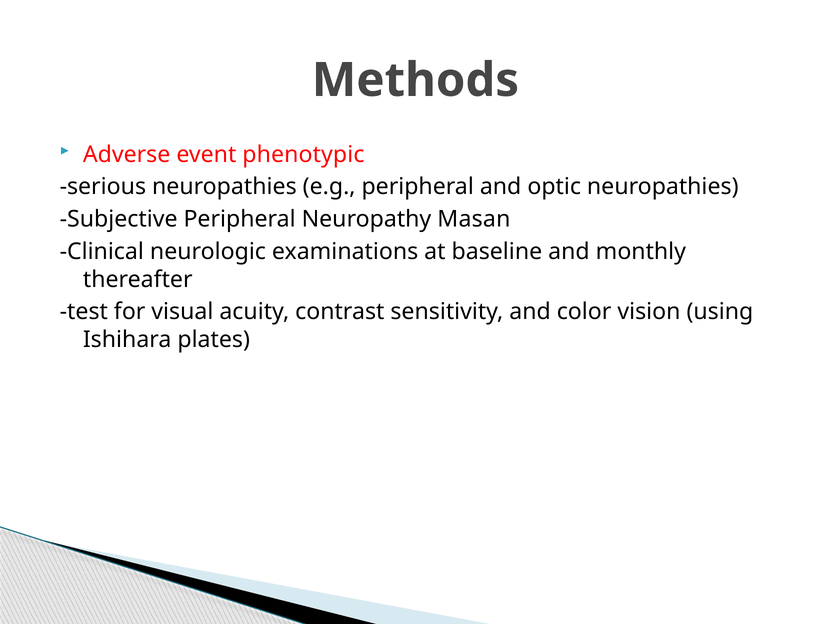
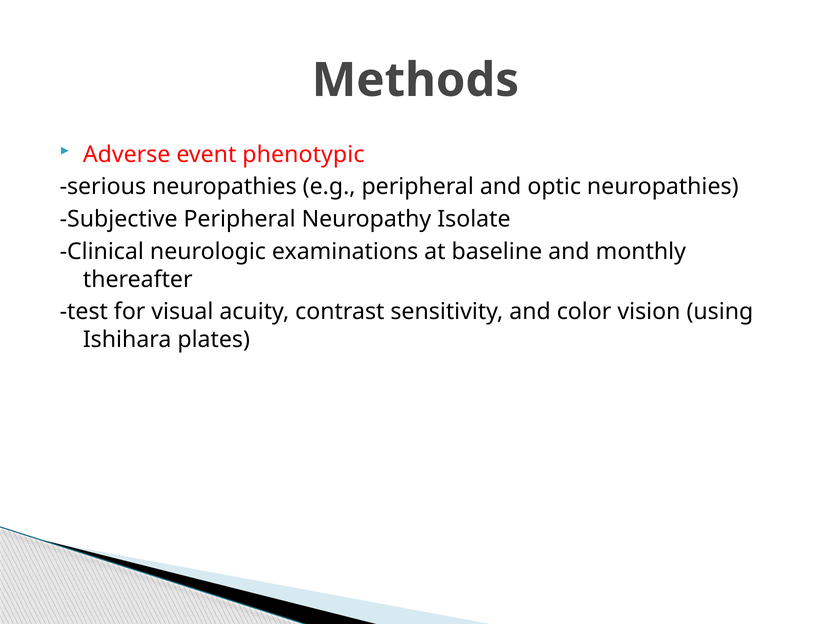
Masan: Masan -> Isolate
